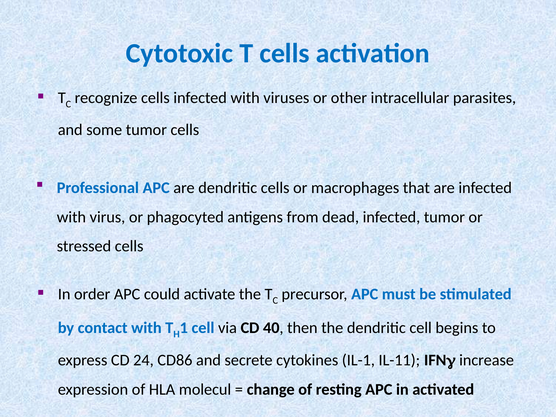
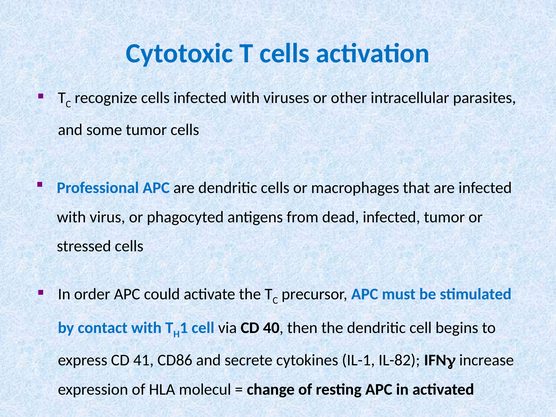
24: 24 -> 41
IL-11: IL-11 -> IL-82
